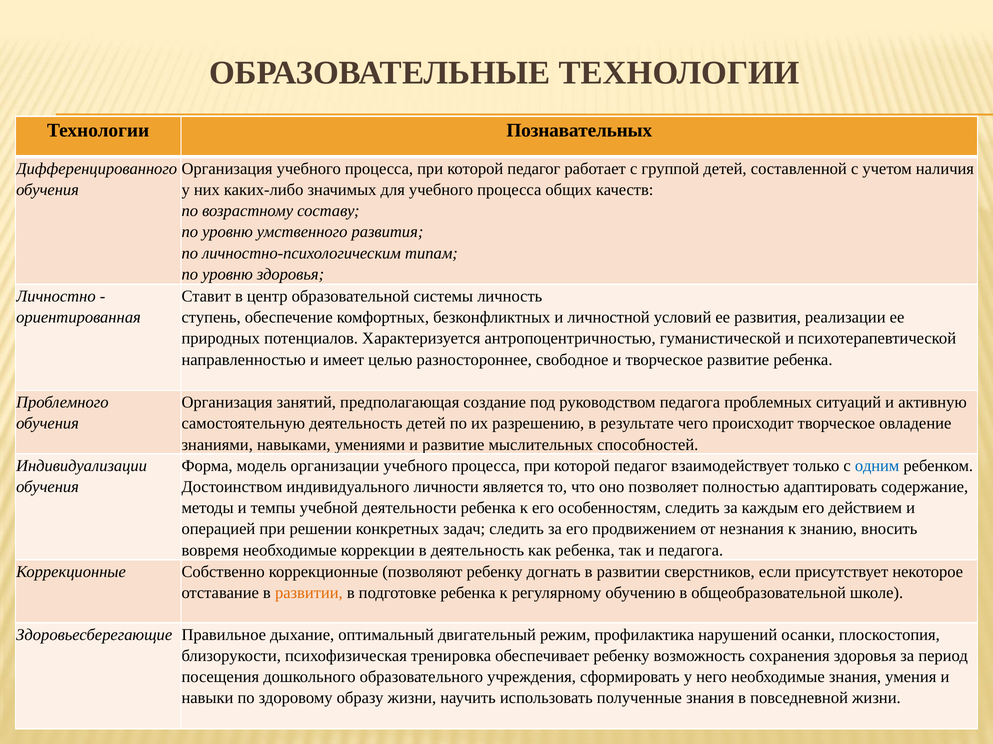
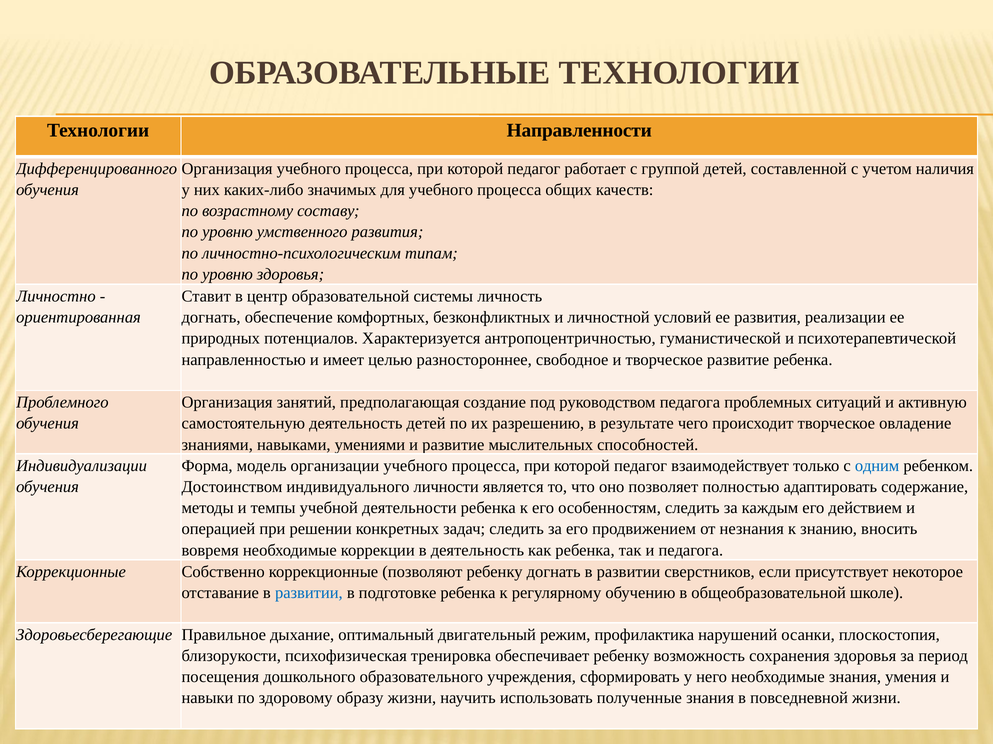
Познавательных: Познавательных -> Направленности
ступень at (211, 318): ступень -> догнать
развитии at (309, 593) colour: orange -> blue
